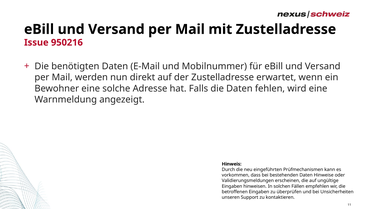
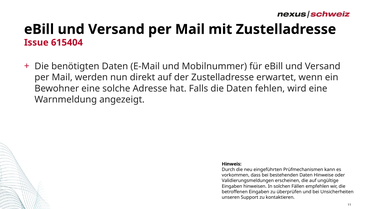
950216: 950216 -> 615404
